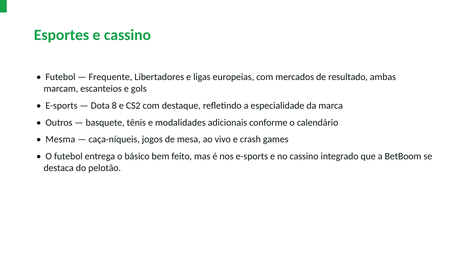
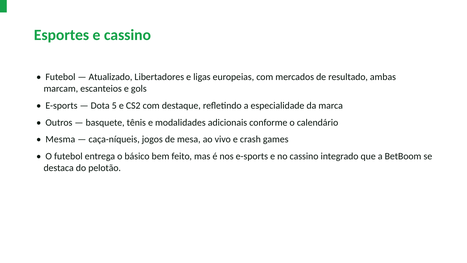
Frequente: Frequente -> Atualizado
8: 8 -> 5
